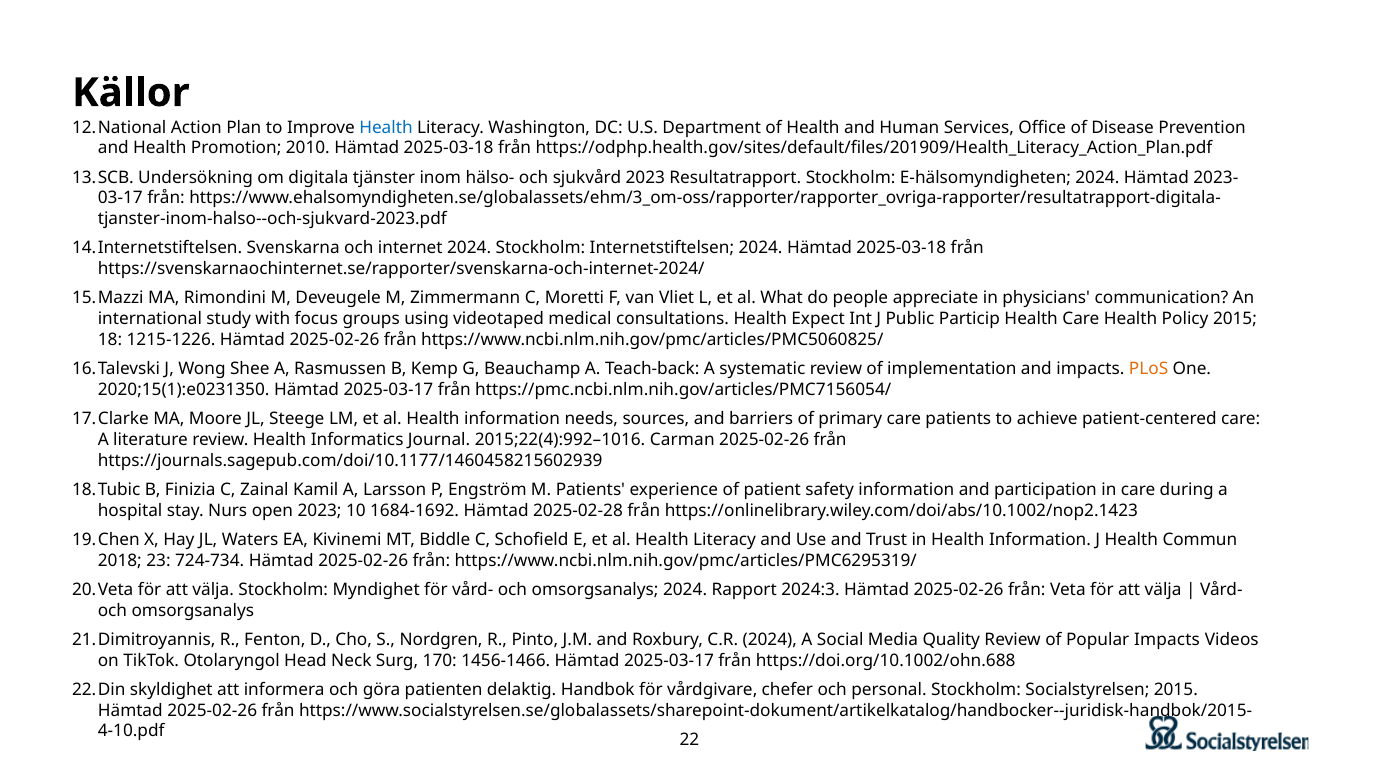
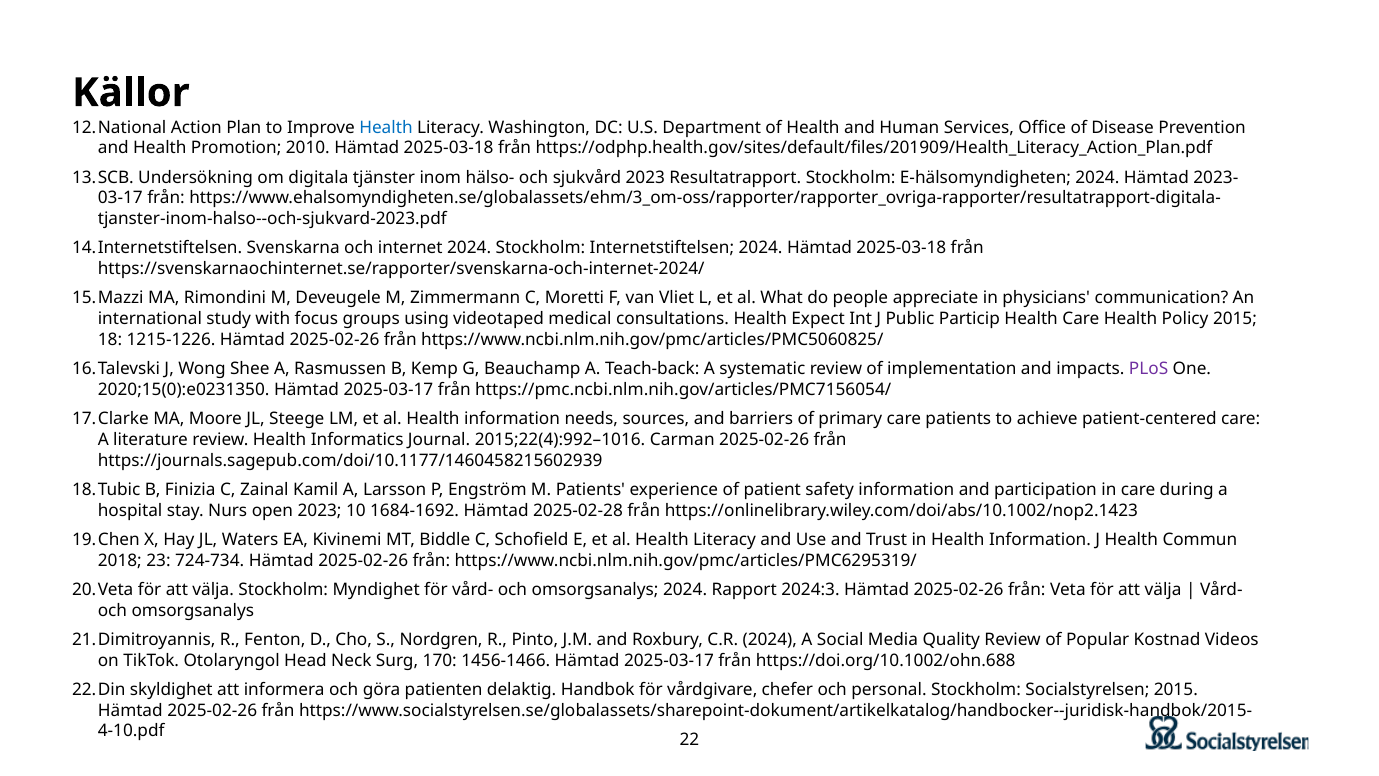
PLoS colour: orange -> purple
2020;15(1):e0231350: 2020;15(1):e0231350 -> 2020;15(0):e0231350
Popular Impacts: Impacts -> Kostnad
